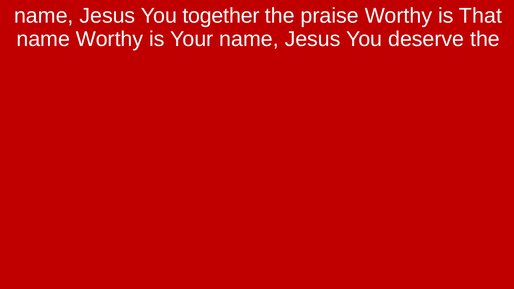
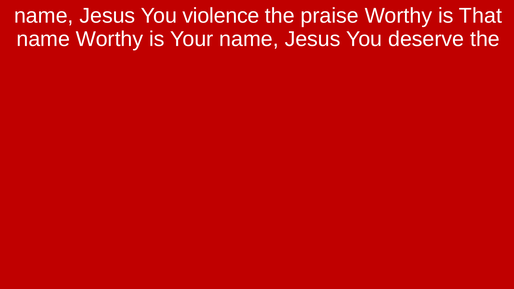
together: together -> violence
